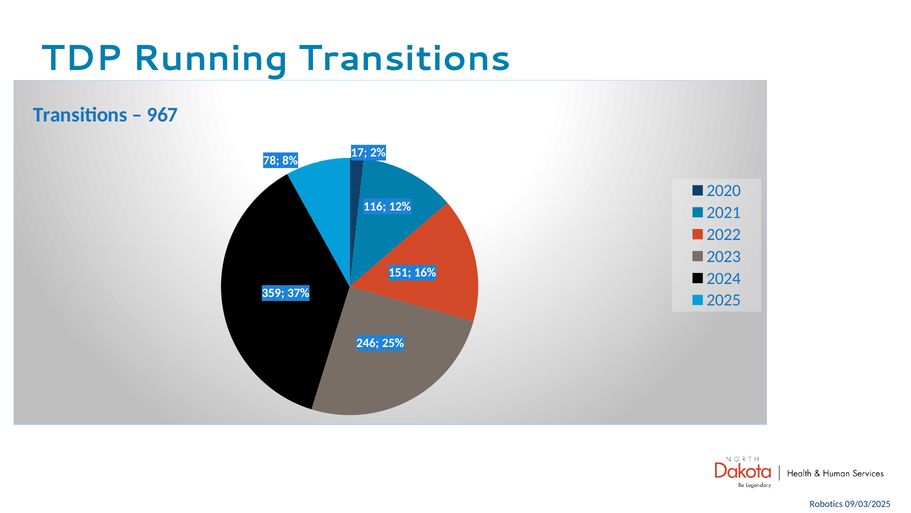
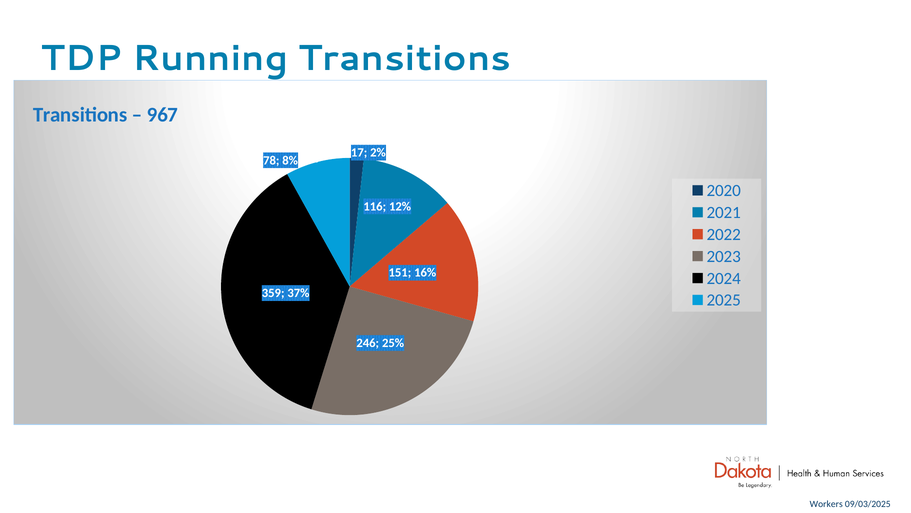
Robotics: Robotics -> Workers
